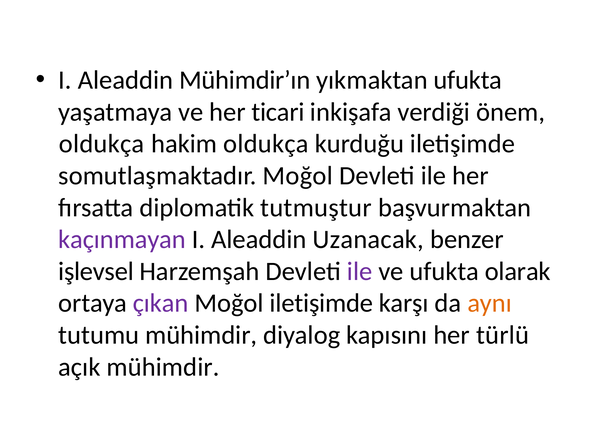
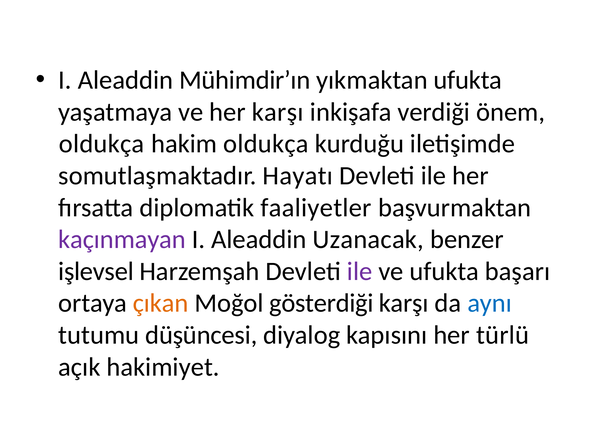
her ticari: ticari -> karşı
somutlaşmaktadır Moğol: Moğol -> Hayatı
tutmuştur: tutmuştur -> faaliyetler
olarak: olarak -> başarı
çıkan colour: purple -> orange
Moğol iletişimde: iletişimde -> gösterdiği
aynı colour: orange -> blue
tutumu mühimdir: mühimdir -> düşüncesi
açık mühimdir: mühimdir -> hakimiyet
